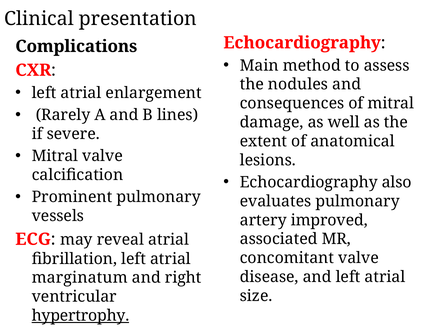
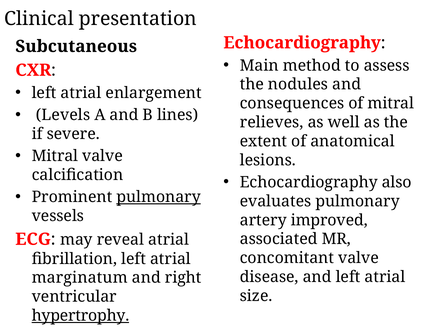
Complications: Complications -> Subcutaneous
Rarely: Rarely -> Levels
damage: damage -> relieves
pulmonary at (159, 197) underline: none -> present
